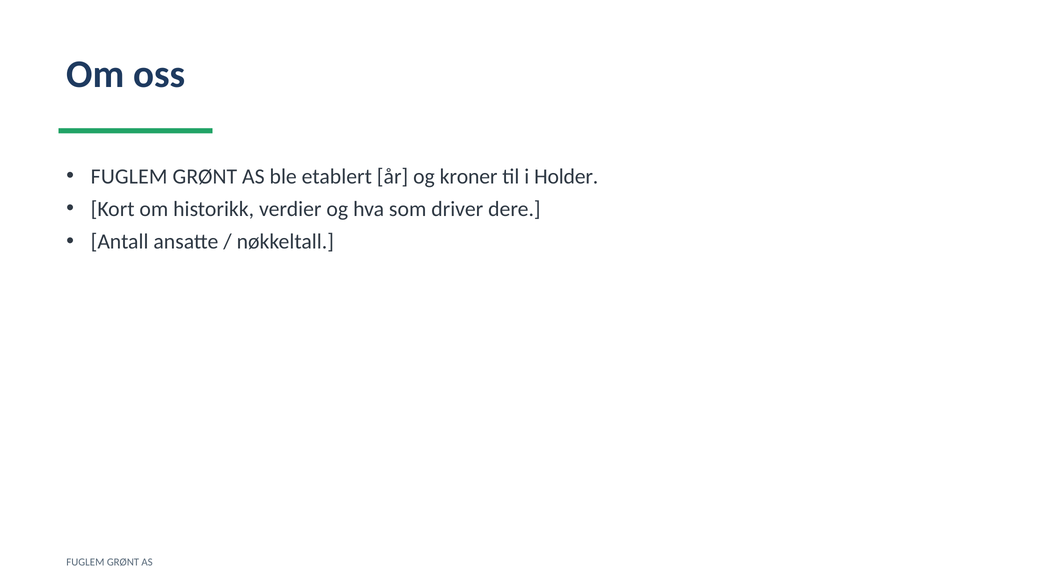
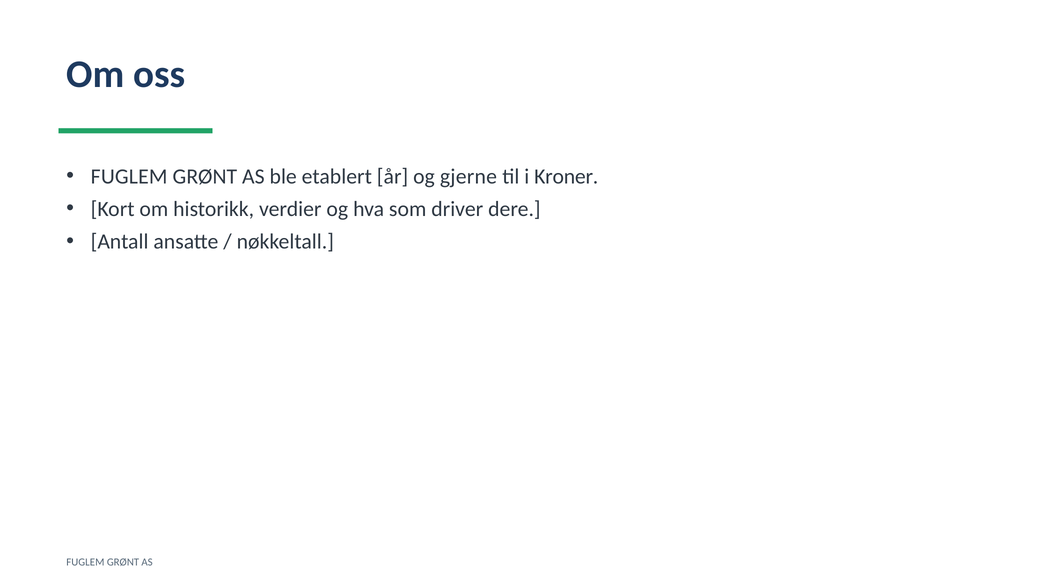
kroner: kroner -> gjerne
Holder: Holder -> Kroner
